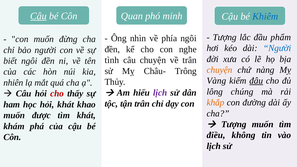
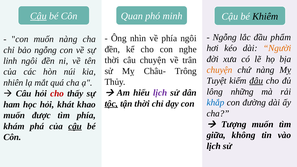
Khiêm colour: blue -> black
Tượng at (225, 37): Tượng -> Ngỗng
muốn đừng: đừng -> nàng
Người at (277, 48) colour: blue -> orange
bảo người: người -> ngỗng
tình at (112, 60): tình -> thời
biết: biết -> linh
Vàng: Vàng -> Tuyệt
chúng: chúng -> những
khắp colour: orange -> blue
tộc underline: none -> present
tận trân: trân -> thời
tìm khát: khát -> phía
cậu at (75, 126) underline: none -> present
điều: điều -> giữa
